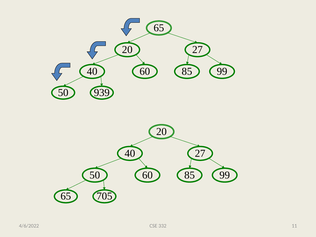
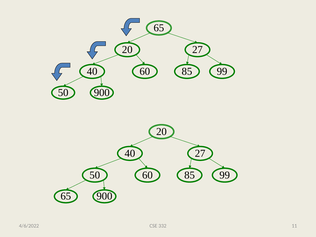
50 939: 939 -> 900
65 705: 705 -> 900
